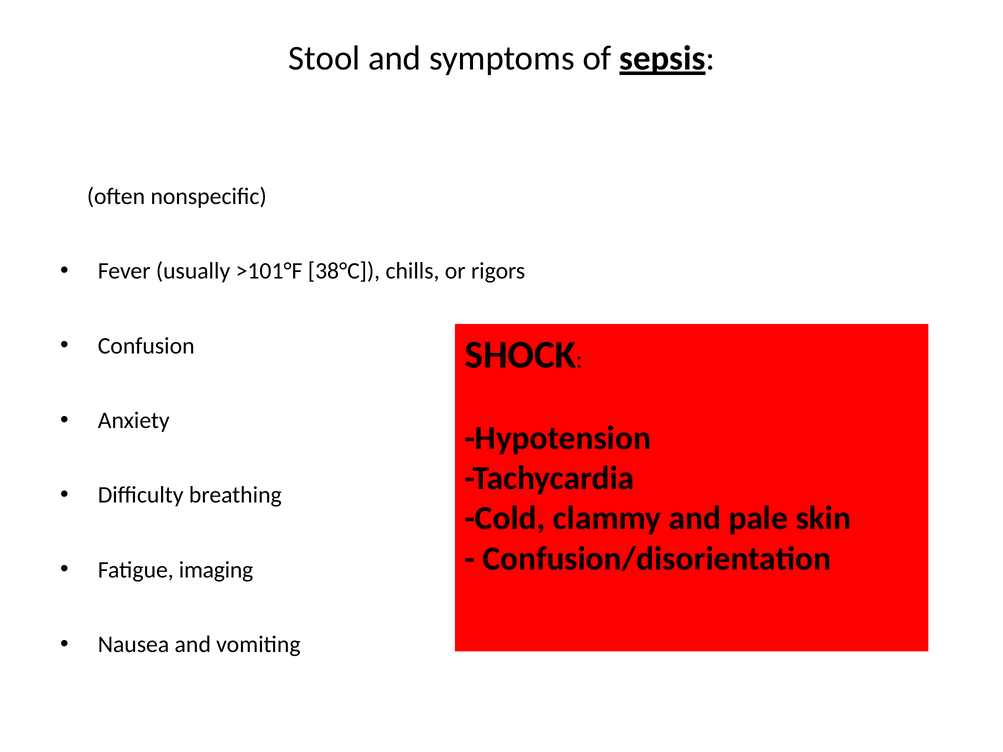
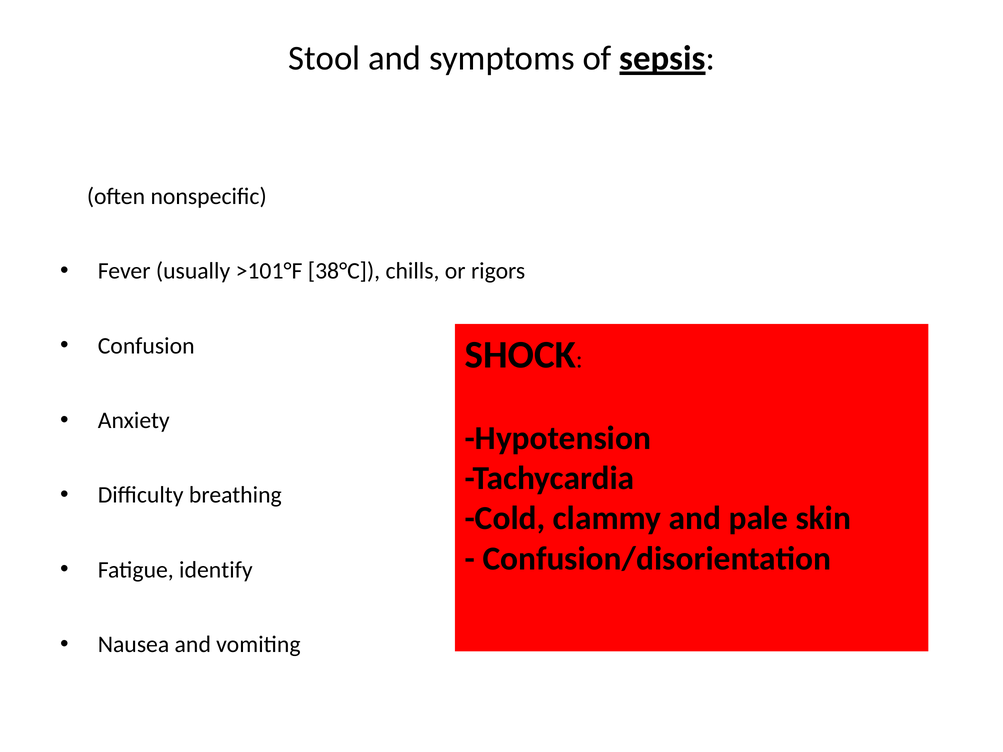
imaging: imaging -> identify
